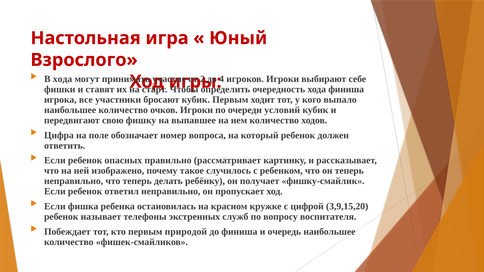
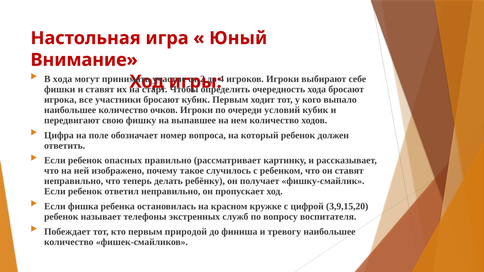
Взрослого: Взрослого -> Внимание
хода финиша: финиша -> бросают
он теперь: теперь -> ставят
очередь: очередь -> тревогу
